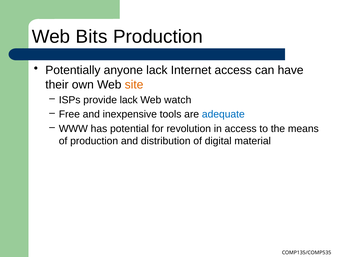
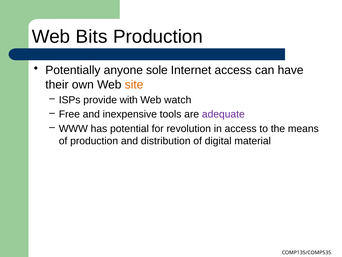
anyone lack: lack -> sole
provide lack: lack -> with
adequate colour: blue -> purple
